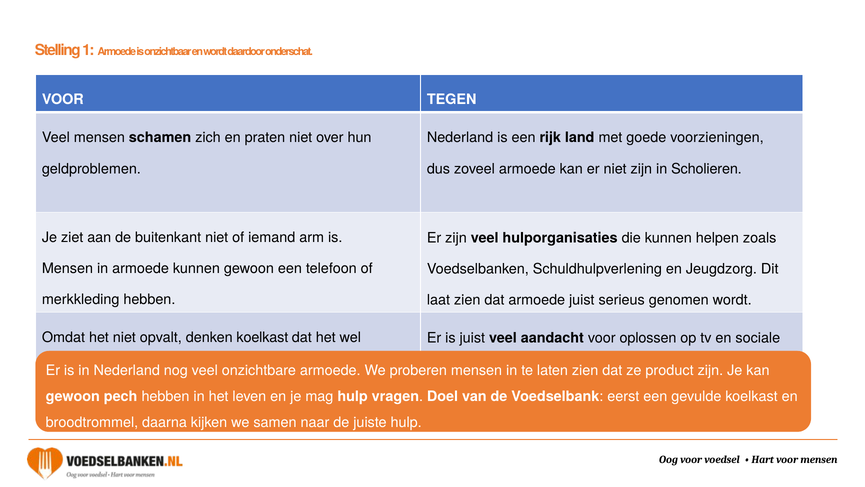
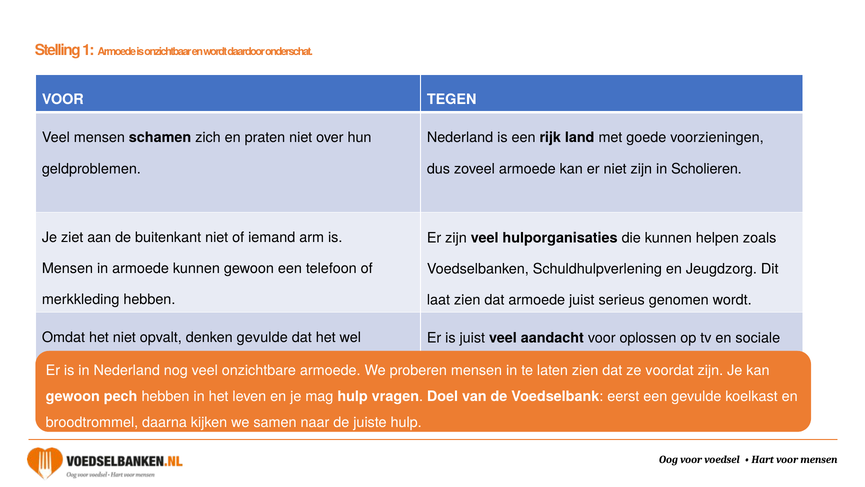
denken koelkast: koelkast -> gevulde
product: product -> voordat
